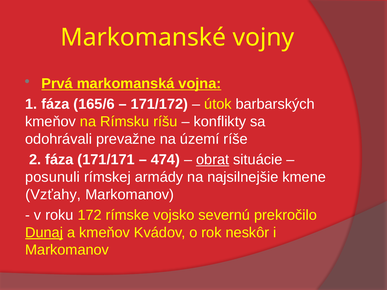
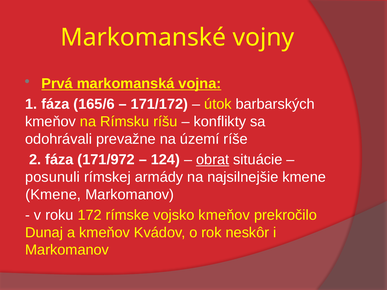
171/171: 171/171 -> 171/972
474: 474 -> 124
Vzťahy at (53, 195): Vzťahy -> Kmene
vojsko severnú: severnú -> kmeňov
Dunaj underline: present -> none
